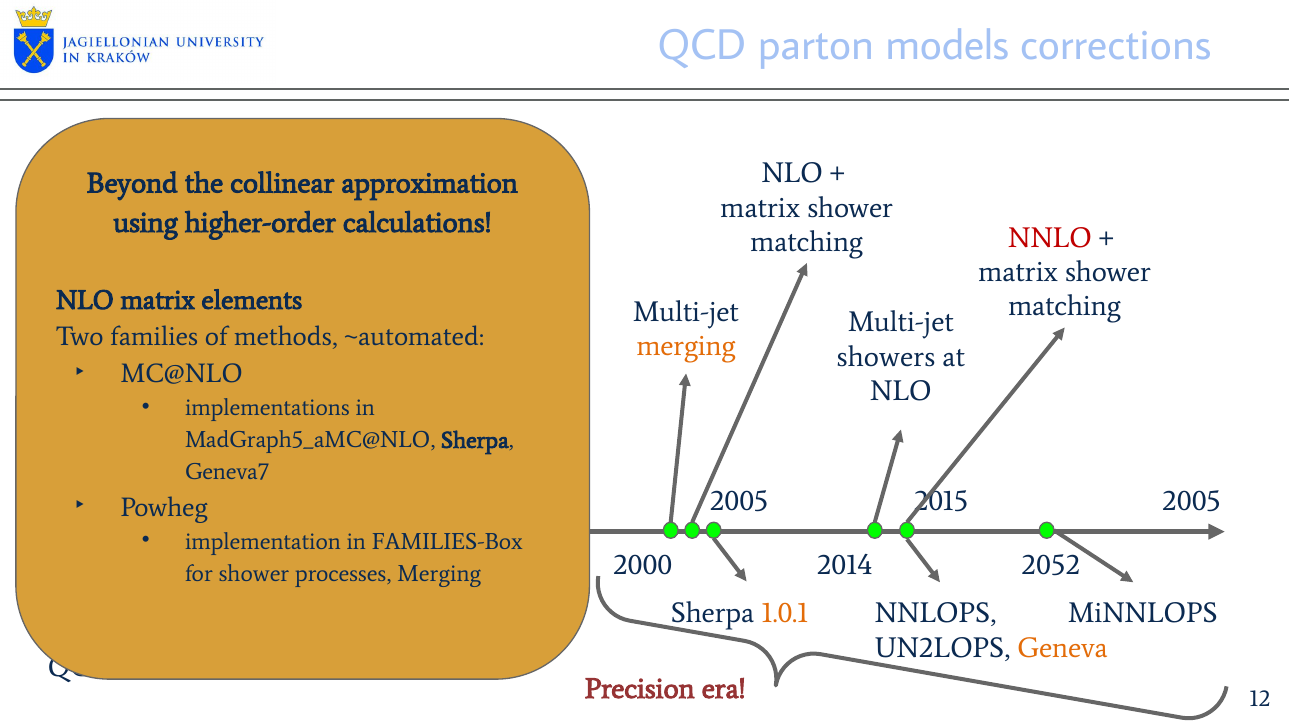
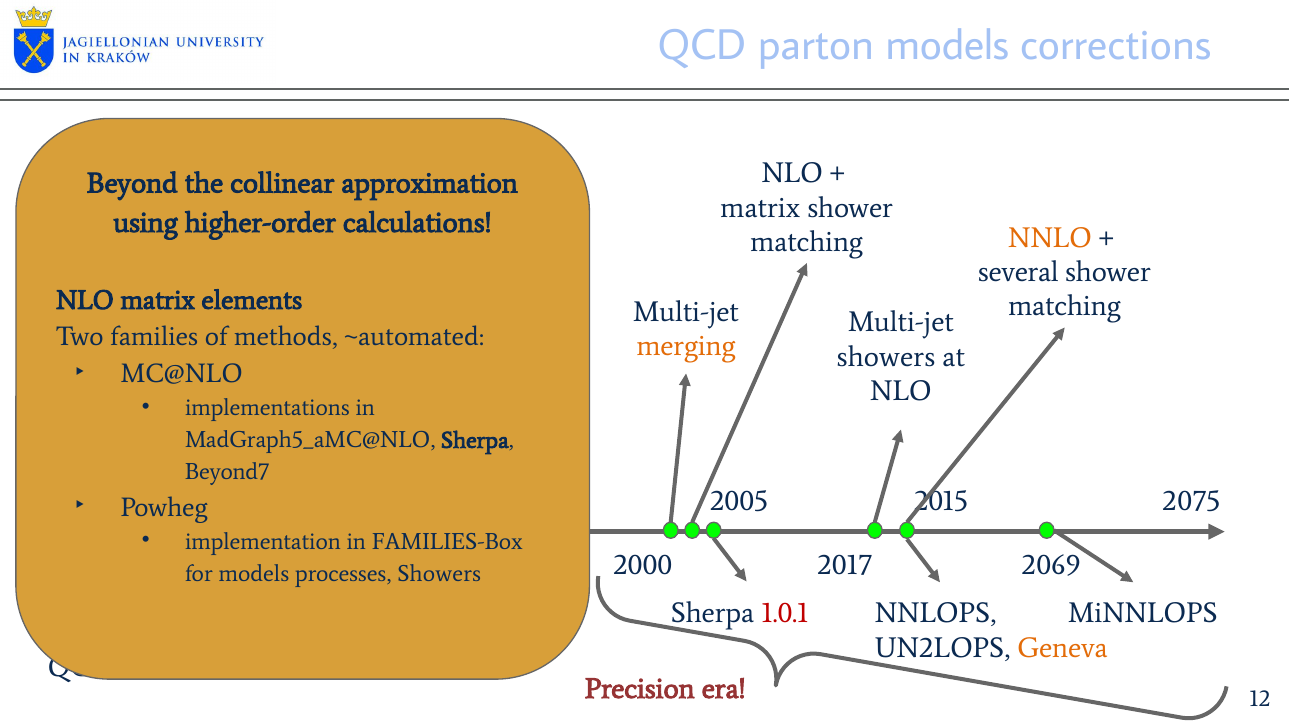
NNLO colour: red -> orange
matrix at (1018, 272): matrix -> several
Geneva7: Geneva7 -> Beyond7
2005 at (1191, 501): 2005 -> 2075
2014: 2014 -> 2017
2052: 2052 -> 2069
for shower: shower -> models
Merging at (439, 574): Merging -> Showers
1.0.1 colour: orange -> red
